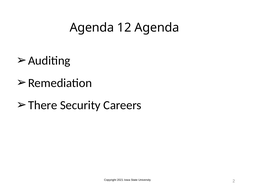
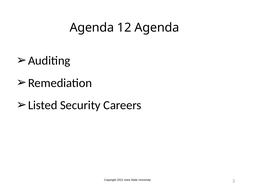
There: There -> Listed
